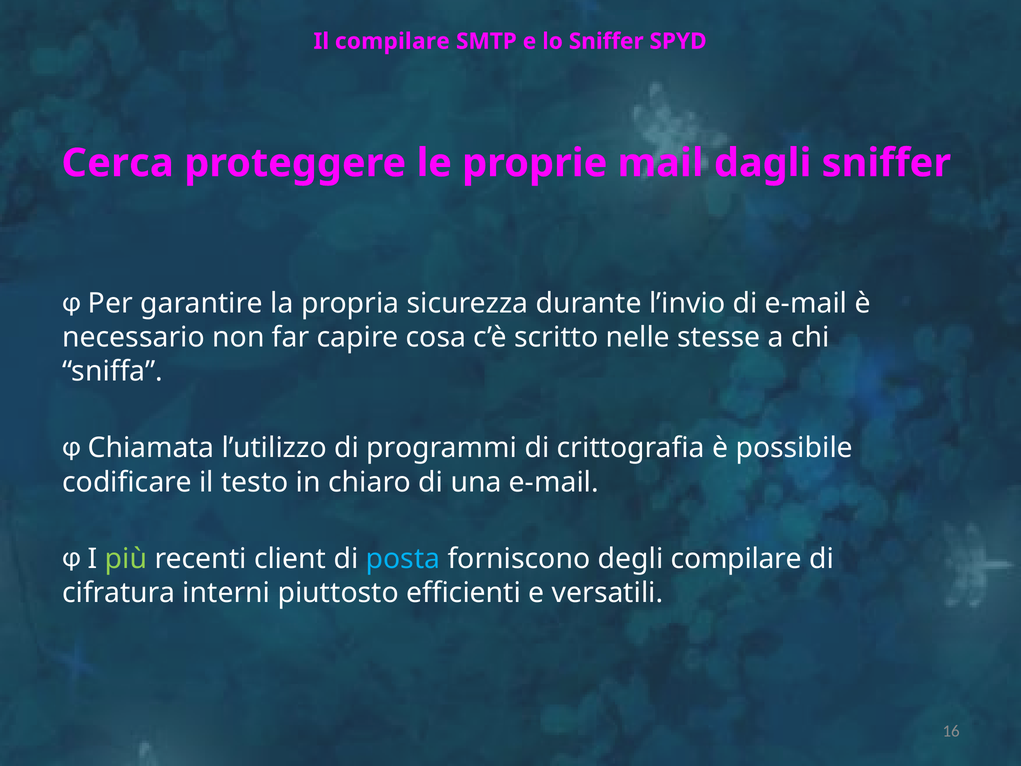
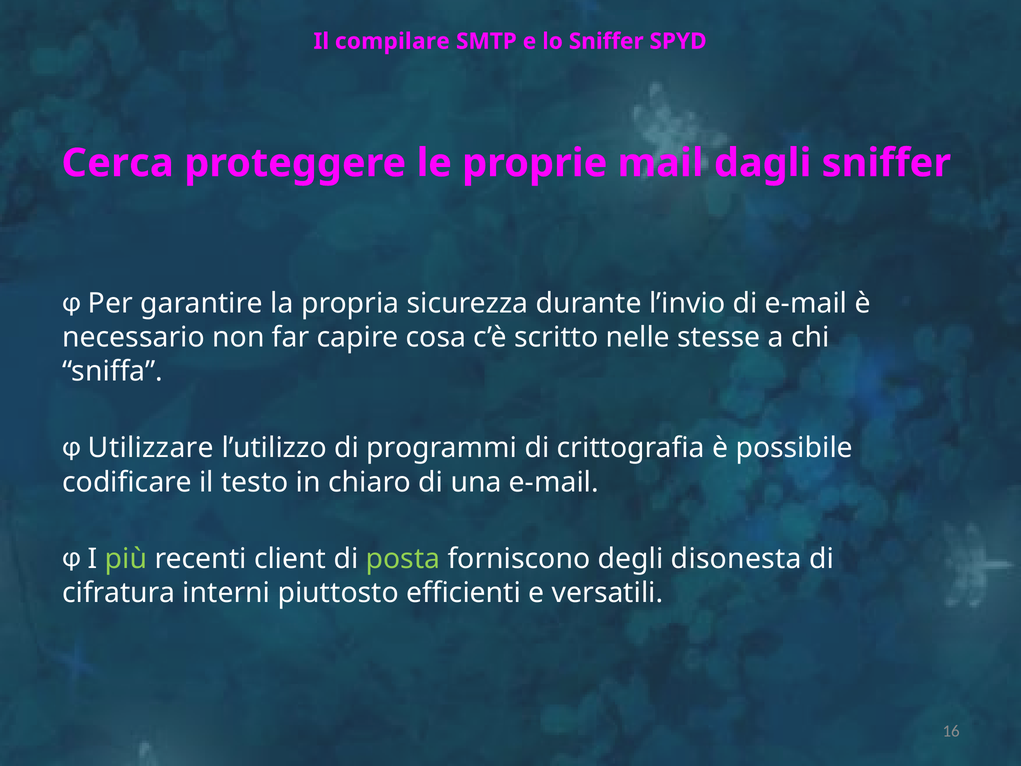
Chiamata: Chiamata -> Utilizzare
posta colour: light blue -> light green
degli compilare: compilare -> disonesta
